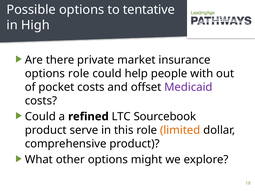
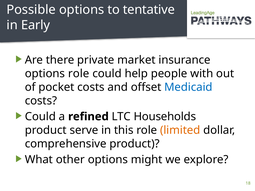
High: High -> Early
Medicaid colour: purple -> blue
Sourcebook: Sourcebook -> Households
